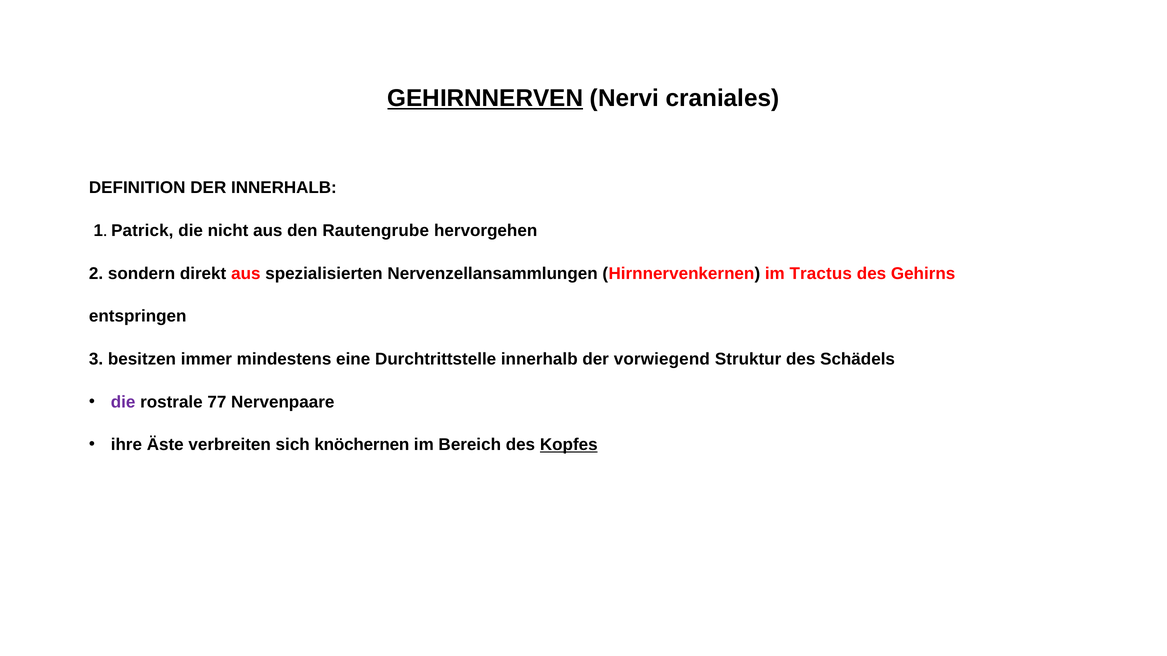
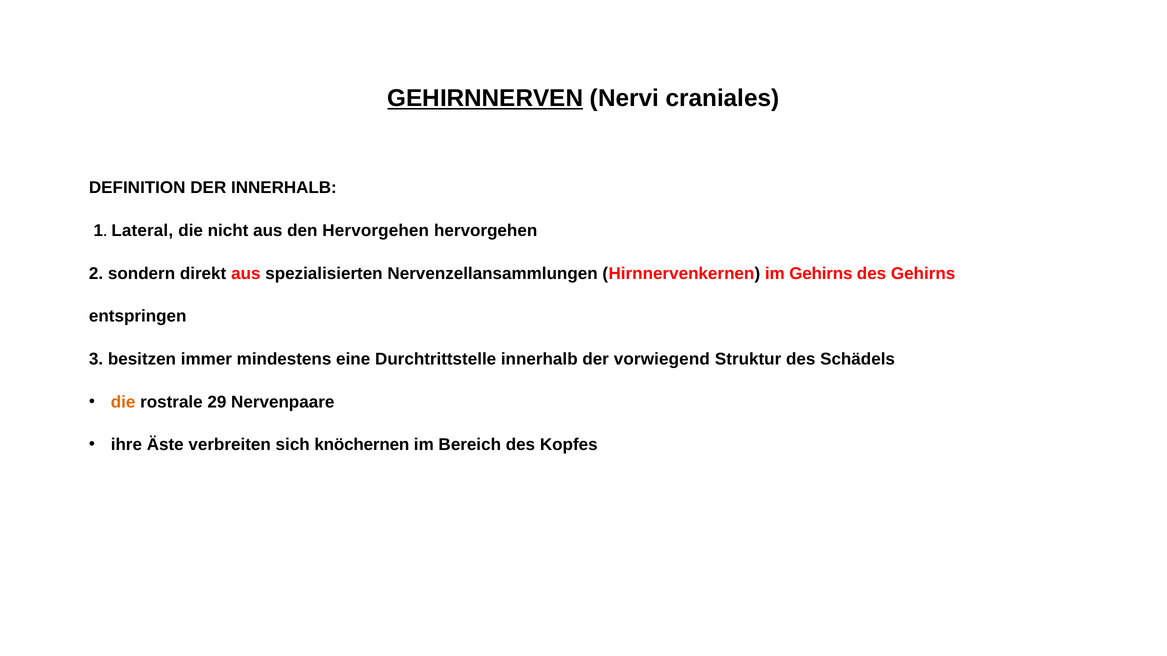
Patrick: Patrick -> Lateral
den Rautengrube: Rautengrube -> Hervorgehen
im Tractus: Tractus -> Gehirns
die at (123, 402) colour: purple -> orange
77: 77 -> 29
Kopfes underline: present -> none
